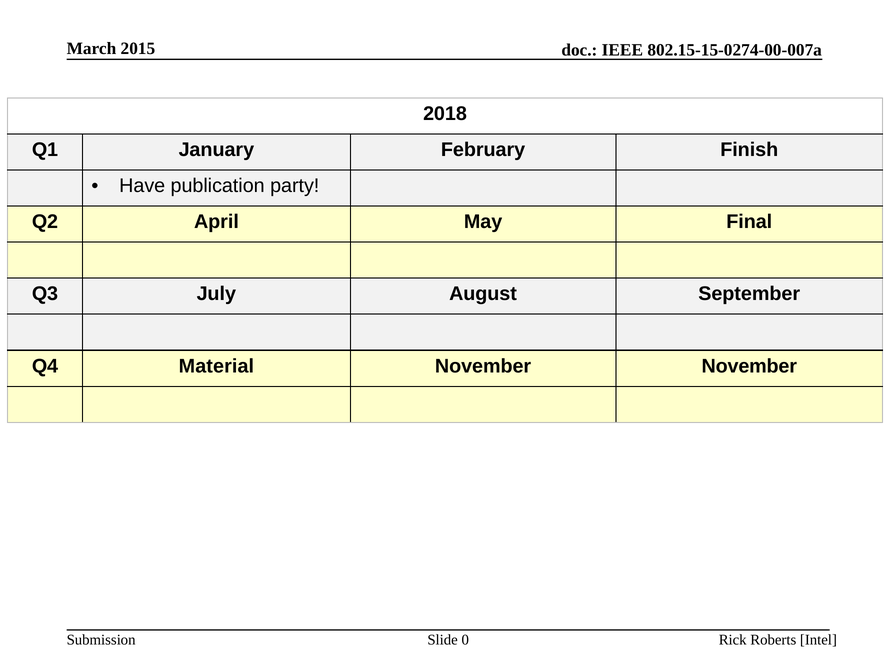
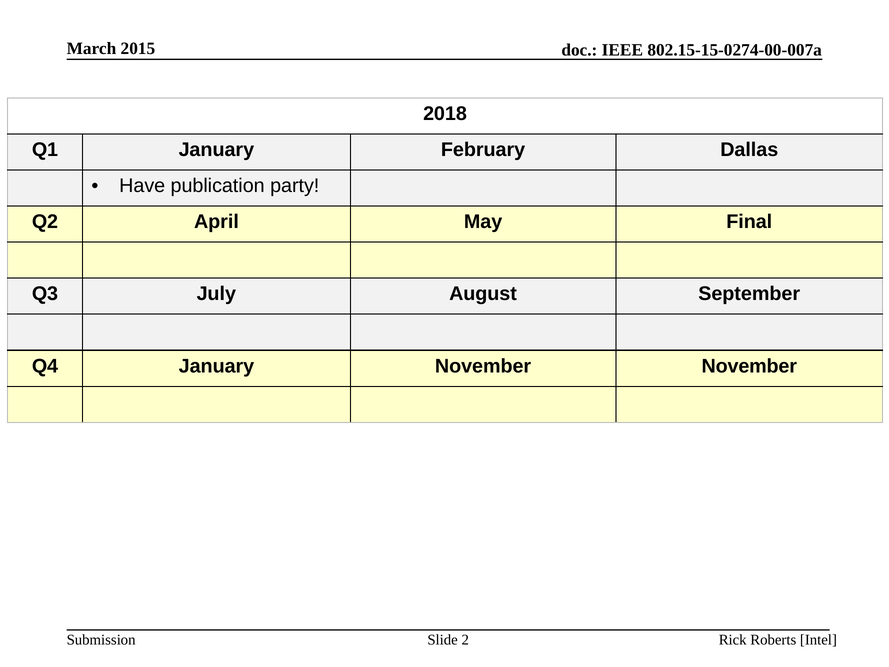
Finish: Finish -> Dallas
Q4 Material: Material -> January
0: 0 -> 2
